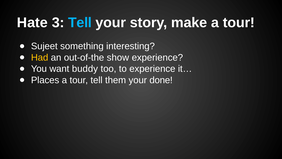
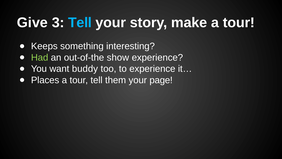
Hate: Hate -> Give
Sujeet: Sujeet -> Keeps
Had colour: yellow -> light green
done: done -> page
